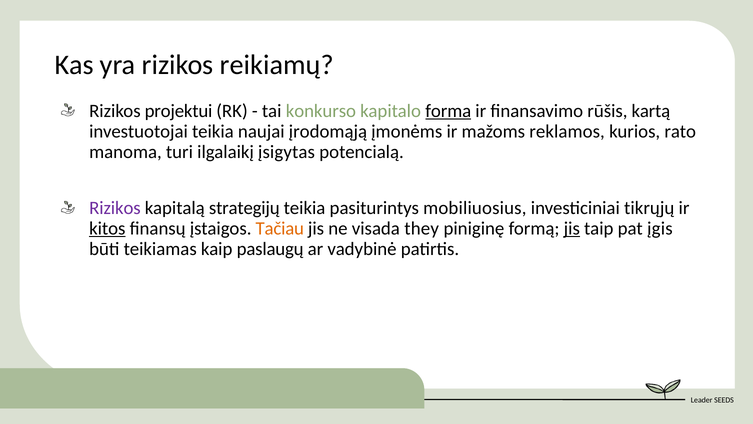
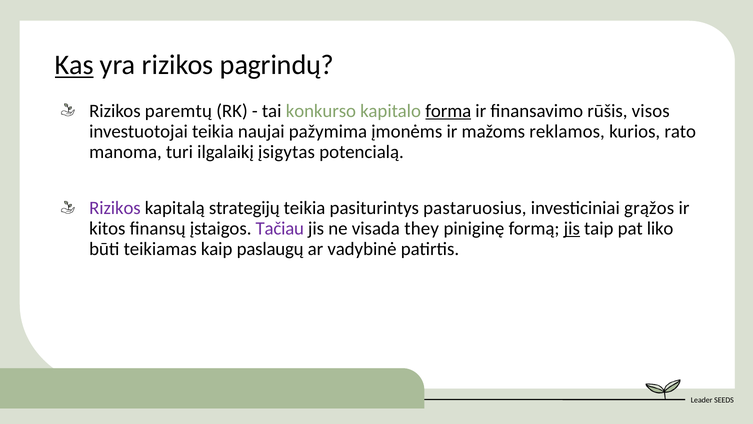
Kas underline: none -> present
reikiamų: reikiamų -> pagrindų
projektui: projektui -> paremtų
kartą: kartą -> visos
įrodomąją: įrodomąją -> pažymima
mobiliuosius: mobiliuosius -> pastaruosius
tikrųjų: tikrųjų -> grąžos
kitos underline: present -> none
Tačiau colour: orange -> purple
įgis: įgis -> liko
